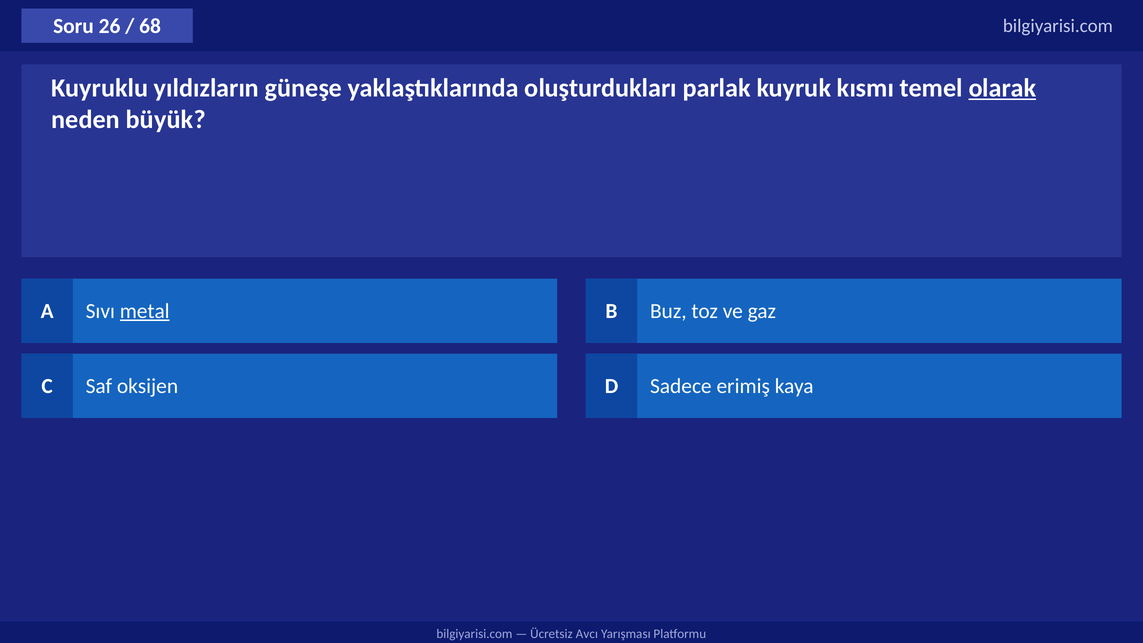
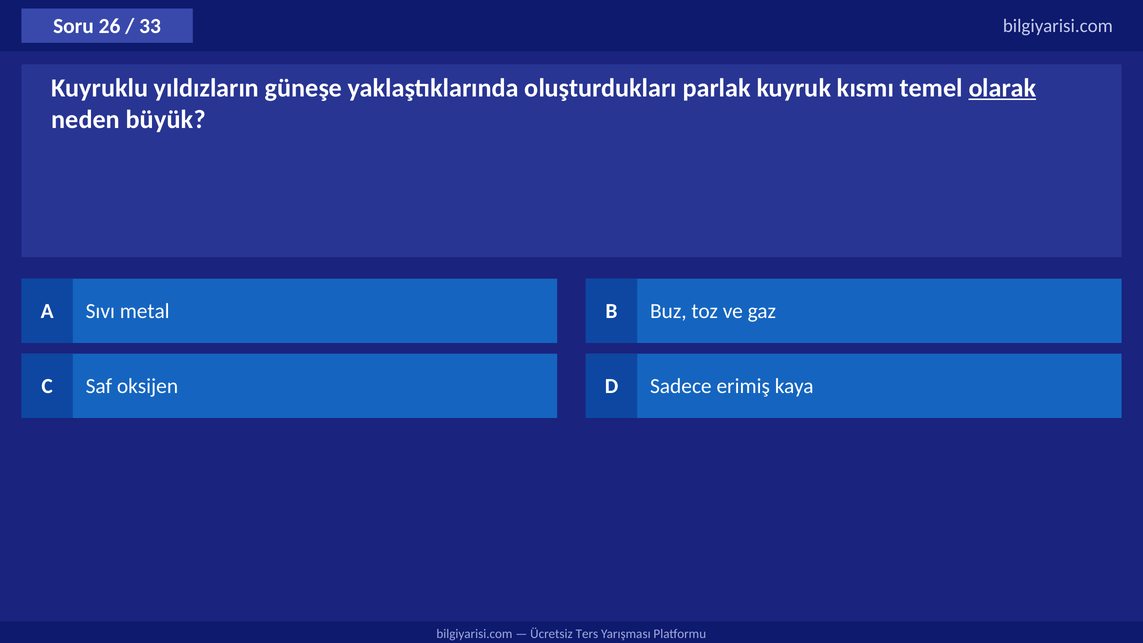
68: 68 -> 33
metal underline: present -> none
Avcı: Avcı -> Ters
